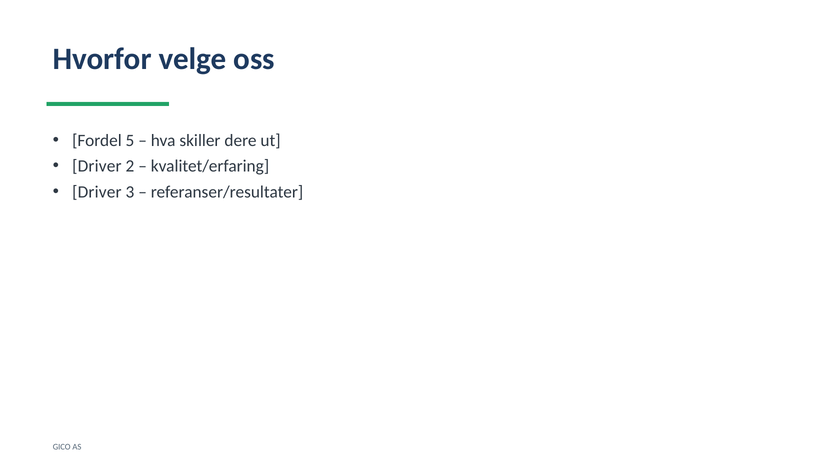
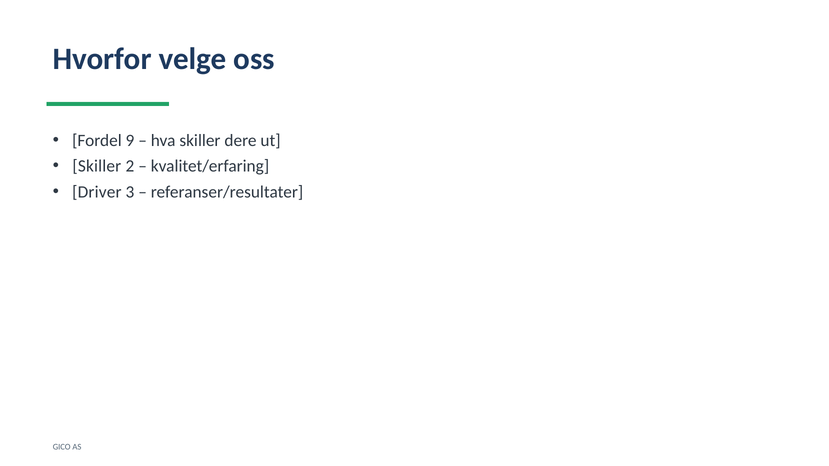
5: 5 -> 9
Driver at (97, 166): Driver -> Skiller
